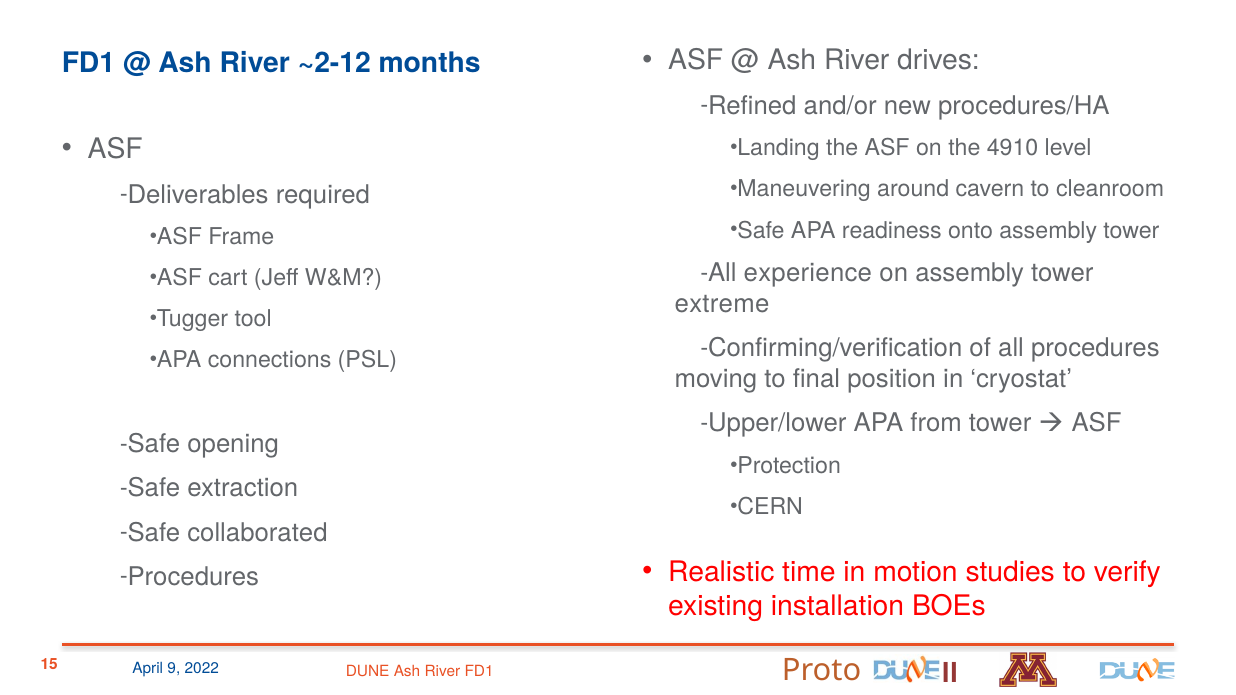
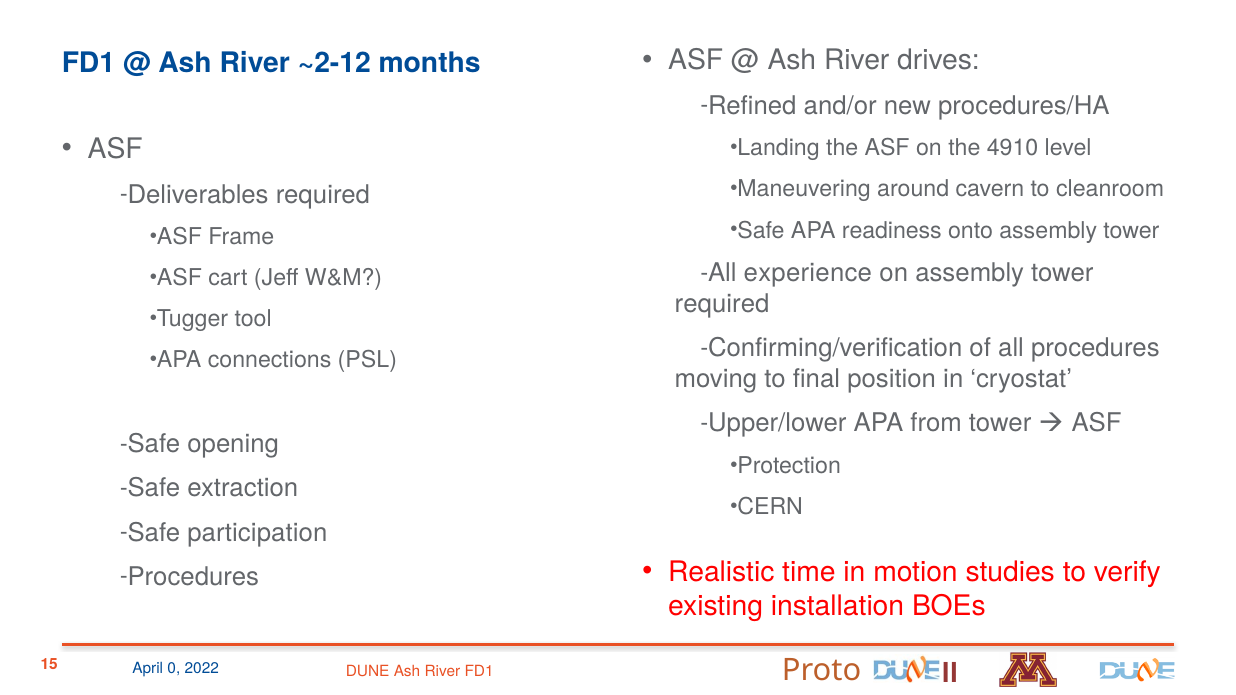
extreme at (722, 304): extreme -> required
collaborated: collaborated -> participation
9: 9 -> 0
